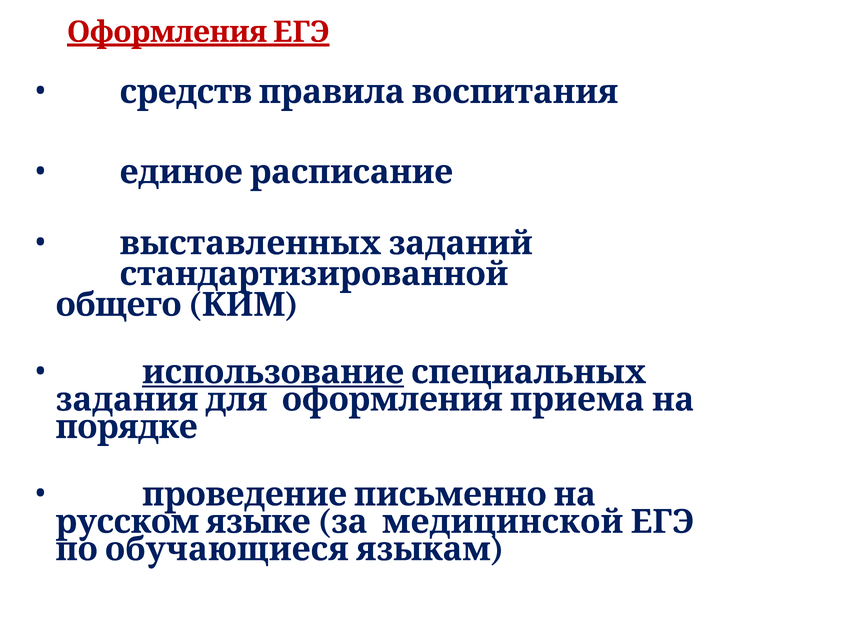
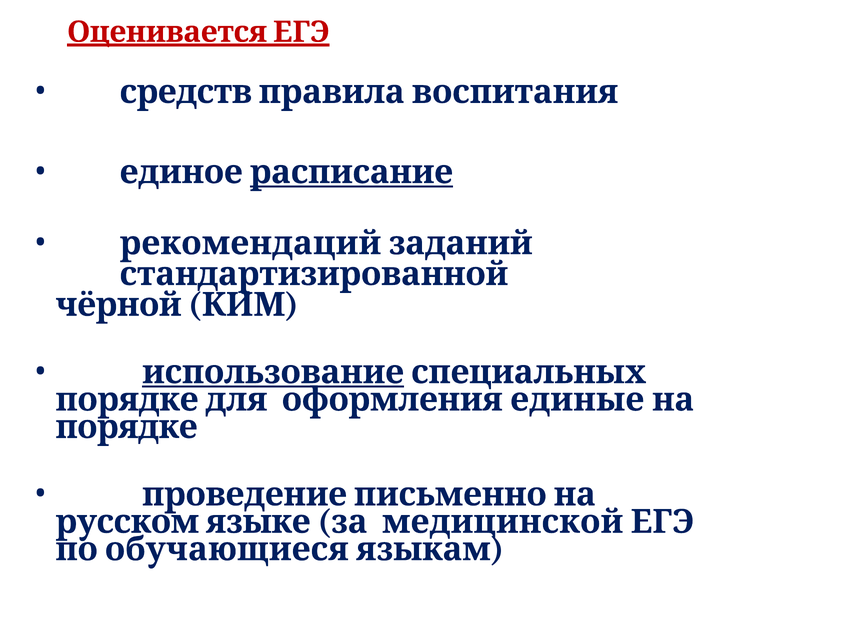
Оформления at (167, 32): Оформления -> Оценивается
расписание underline: none -> present
выставленных: выставленных -> рекомендаций
общего: общего -> чёрной
задания at (127, 399): задания -> порядке
приема: приема -> единые
